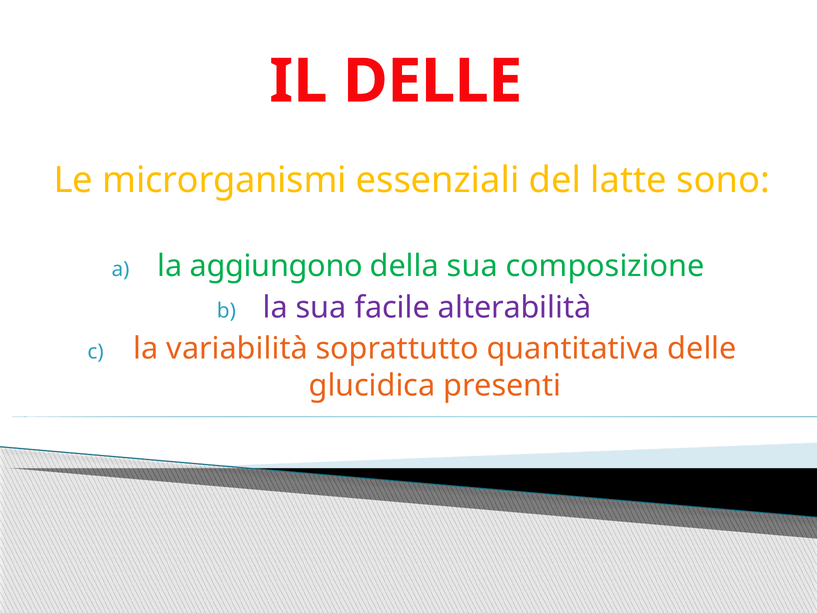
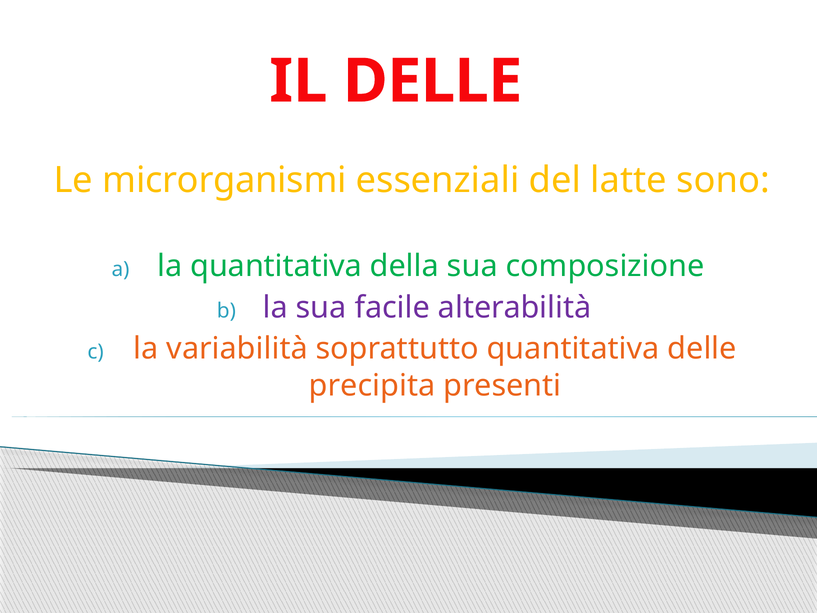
la aggiungono: aggiungono -> quantitativa
glucidica: glucidica -> precipita
